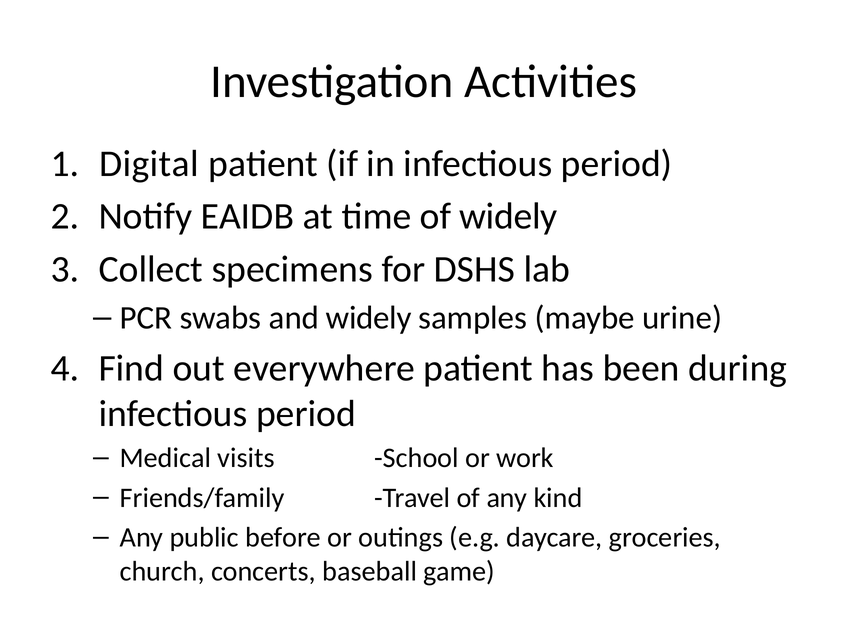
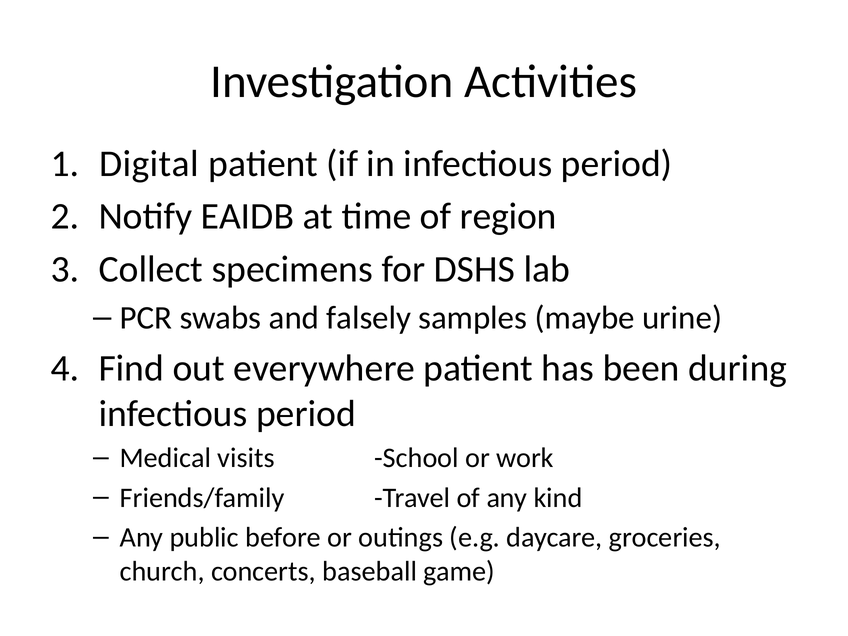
of widely: widely -> region
and widely: widely -> falsely
